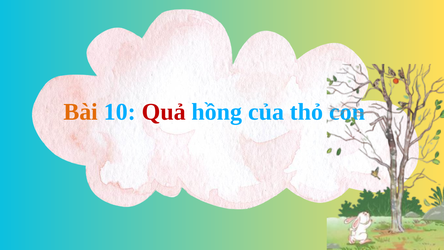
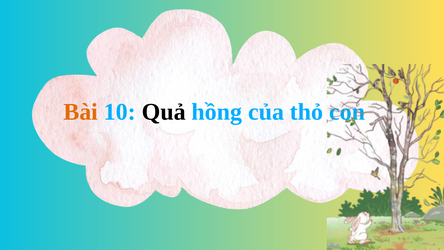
Quả colour: red -> black
